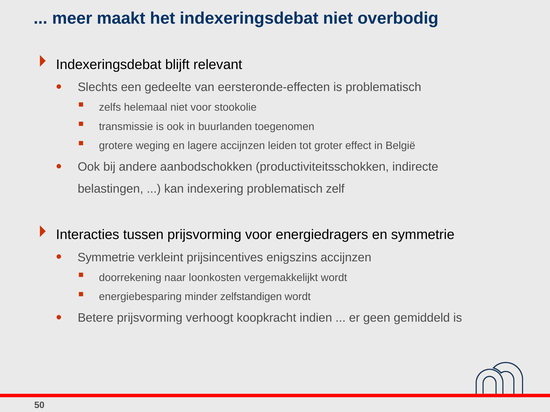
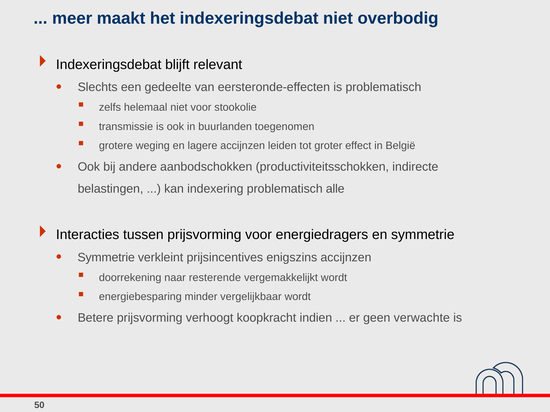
zelf: zelf -> alle
loonkosten: loonkosten -> resterende
zelfstandigen: zelfstandigen -> vergelijkbaar
gemiddeld: gemiddeld -> verwachte
